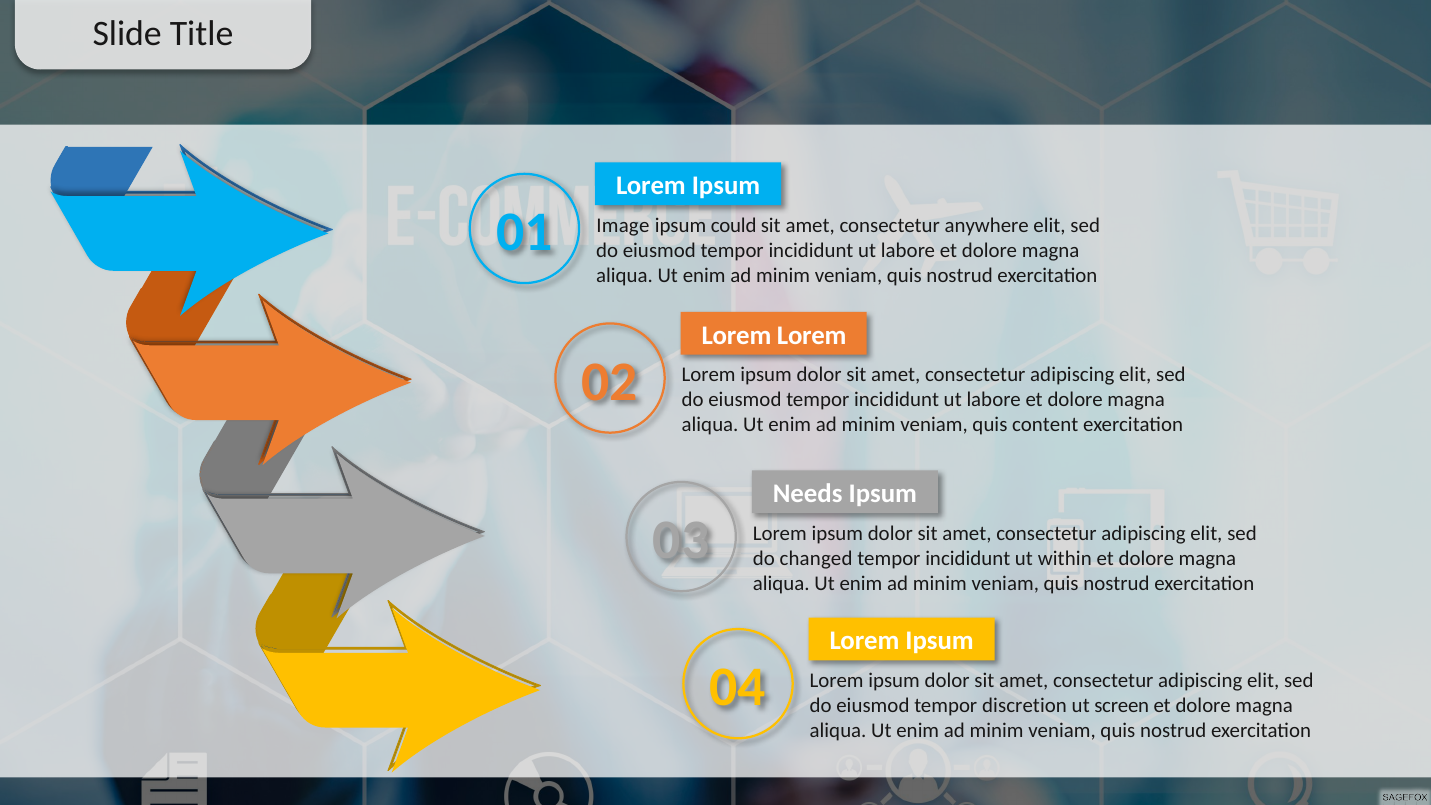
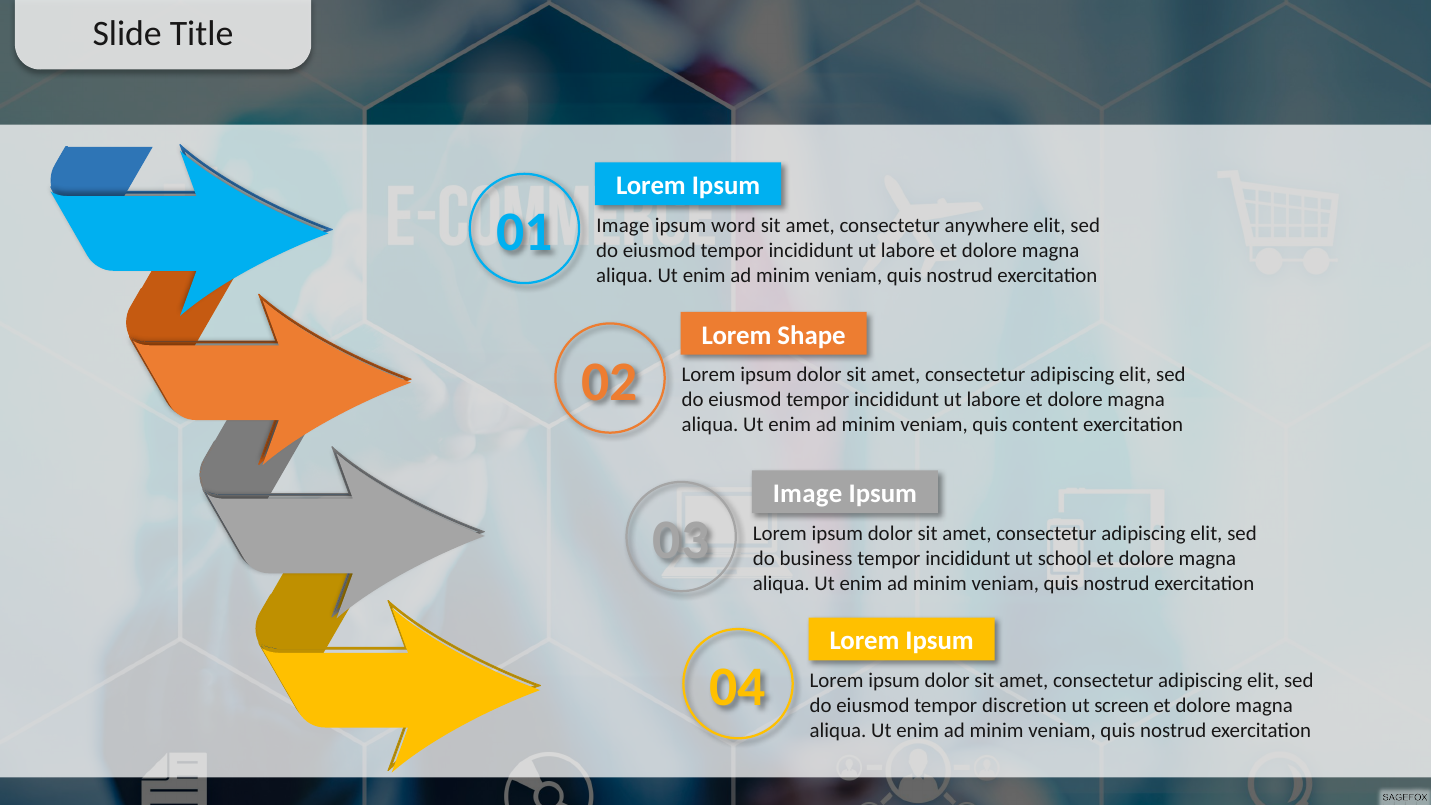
could: could -> word
Lorem Lorem: Lorem -> Shape
Needs at (808, 494): Needs -> Image
changed: changed -> business
within: within -> school
